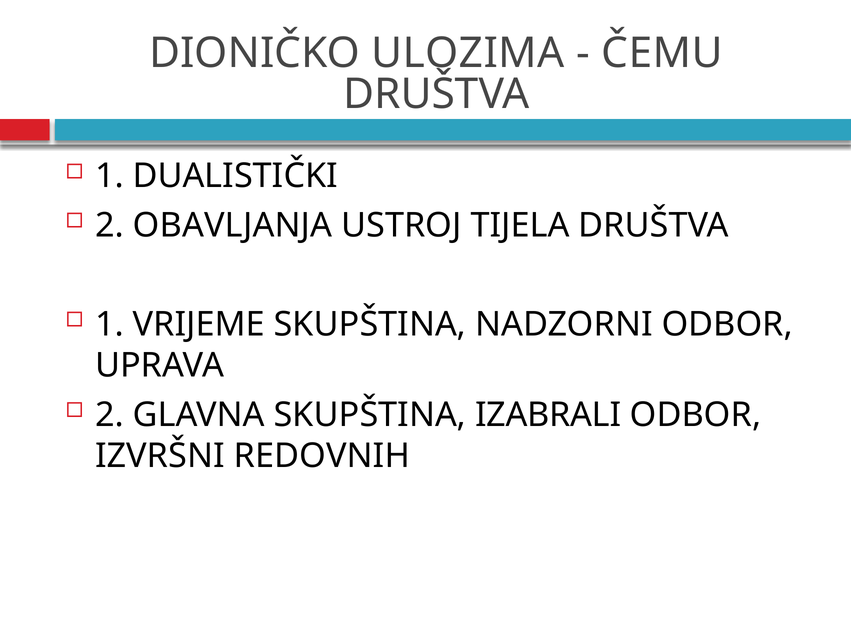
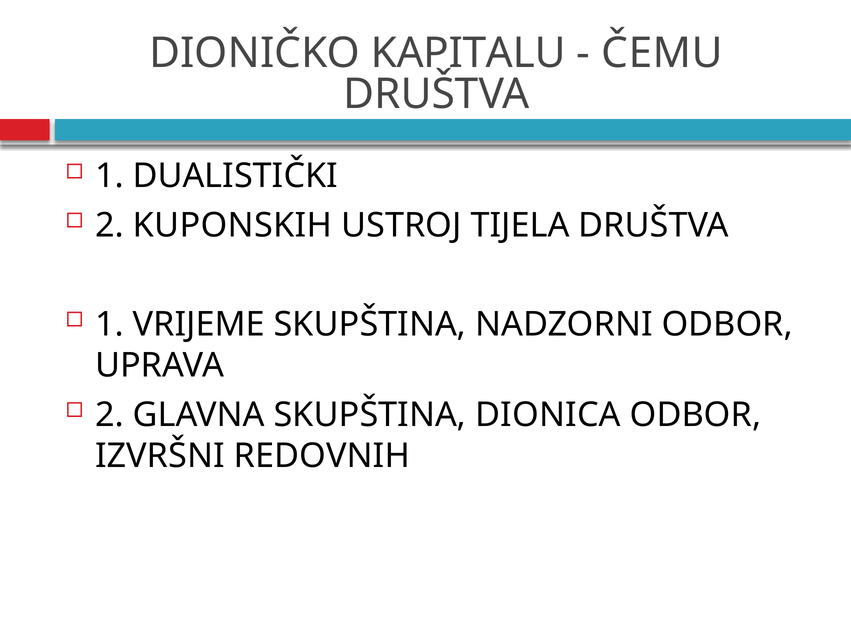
ULOZIMA: ULOZIMA -> KAPITALU
OBAVLJANJA: OBAVLJANJA -> KUPONSKIH
IZABRALI: IZABRALI -> DIONICA
